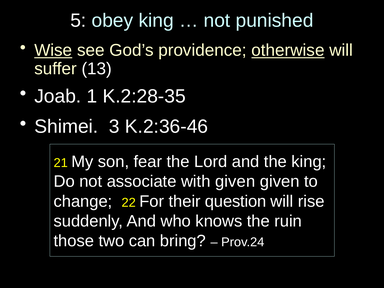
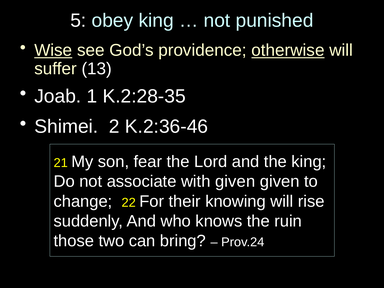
3: 3 -> 2
question: question -> knowing
